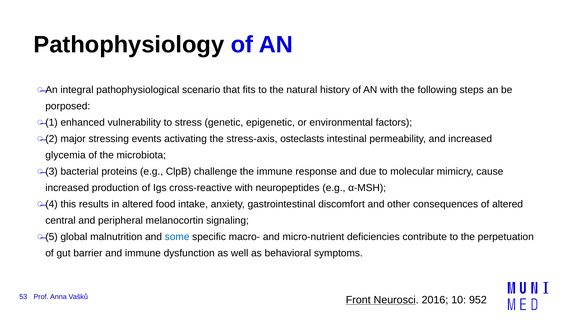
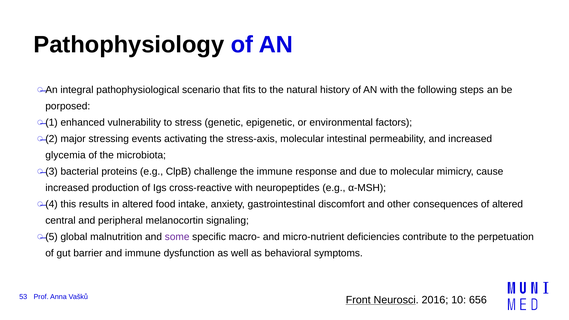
stress-axis osteclasts: osteclasts -> molecular
some colour: blue -> purple
952: 952 -> 656
